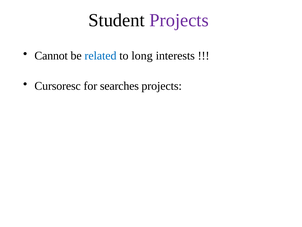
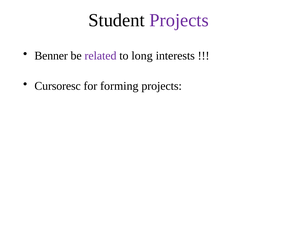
Cannot: Cannot -> Benner
related colour: blue -> purple
searches: searches -> forming
